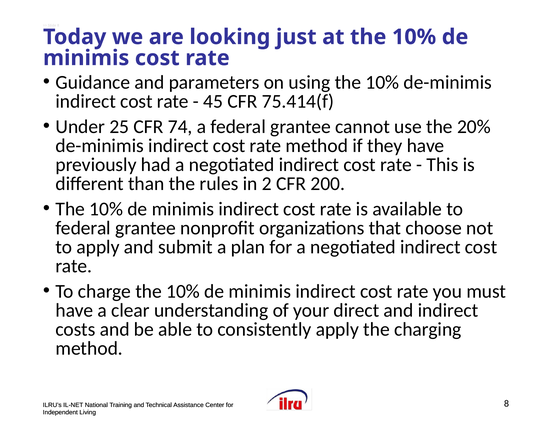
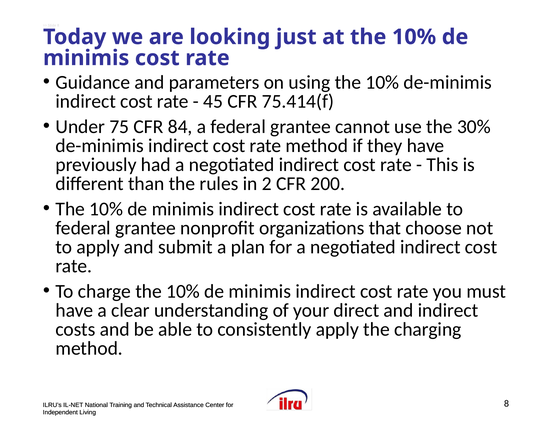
25: 25 -> 75
74: 74 -> 84
20%: 20% -> 30%
